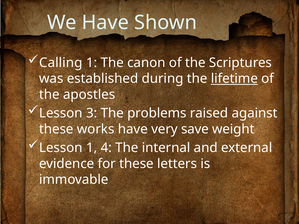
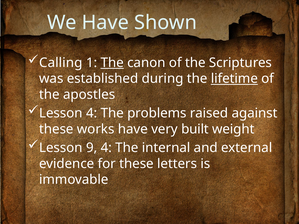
The at (112, 63) underline: none -> present
Lesson 3: 3 -> 4
save: save -> built
Lesson 1: 1 -> 9
